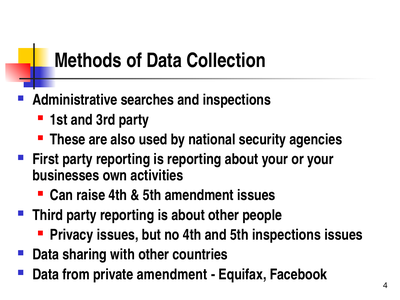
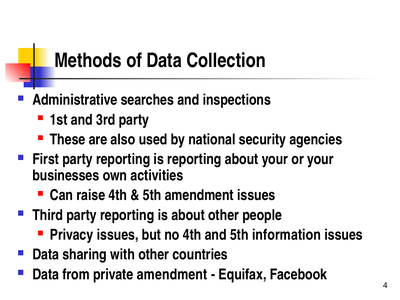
5th inspections: inspections -> information
